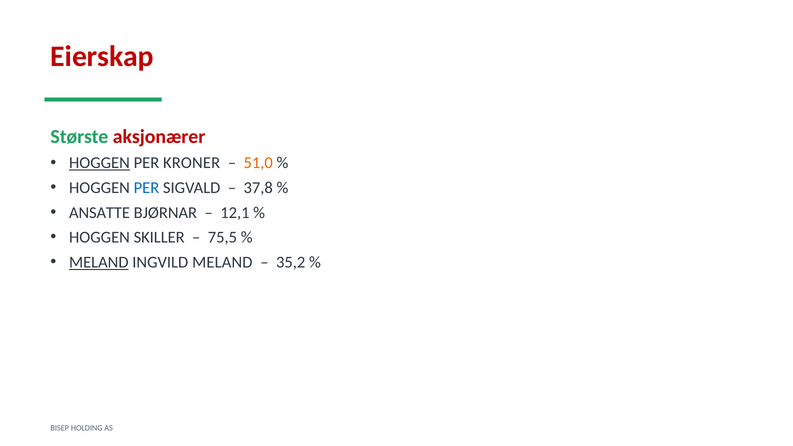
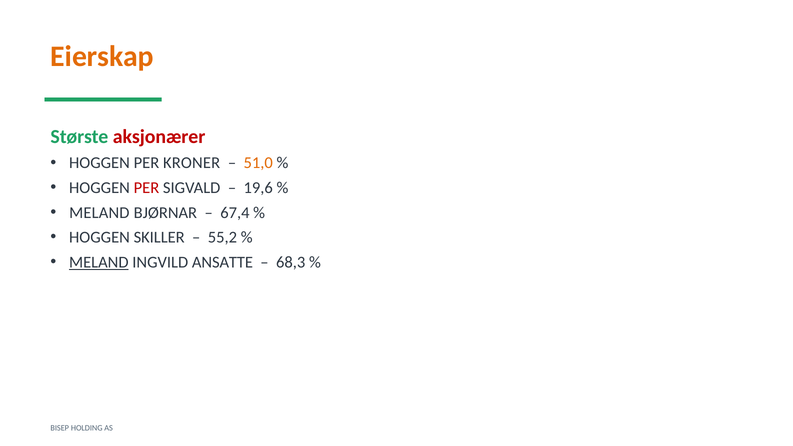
Eierskap colour: red -> orange
HOGGEN at (99, 163) underline: present -> none
PER at (146, 188) colour: blue -> red
37,8: 37,8 -> 19,6
ANSATTE at (100, 213): ANSATTE -> MELAND
12,1: 12,1 -> 67,4
75,5: 75,5 -> 55,2
INGVILD MELAND: MELAND -> ANSATTE
35,2: 35,2 -> 68,3
